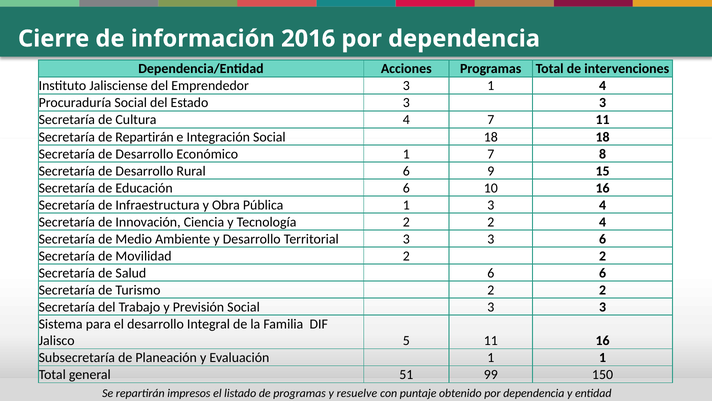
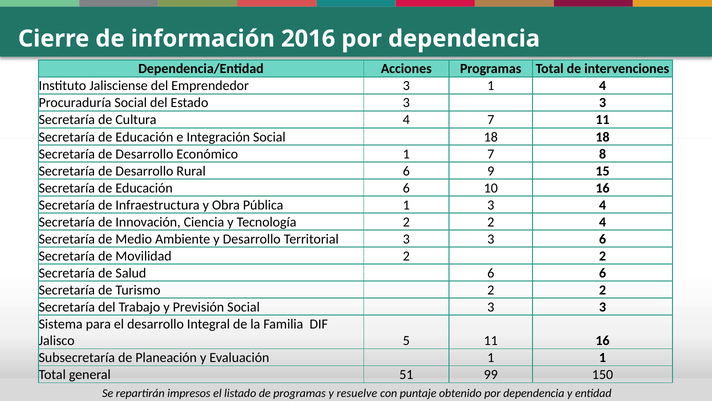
Repartirán at (144, 137): Repartirán -> Educación
